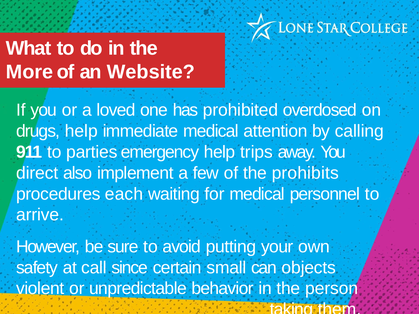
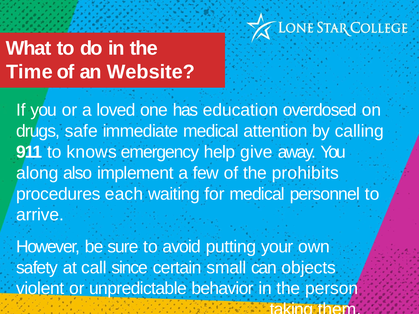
More: More -> Time
prohibited: prohibited -> education
drugs help: help -> safe
parties: parties -> knows
trips: trips -> give
direct: direct -> along
